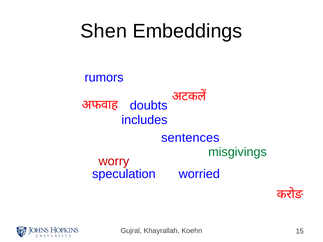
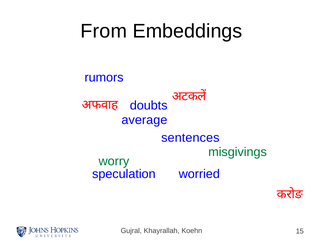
Shen: Shen -> From
includes: includes -> average
worry colour: red -> green
